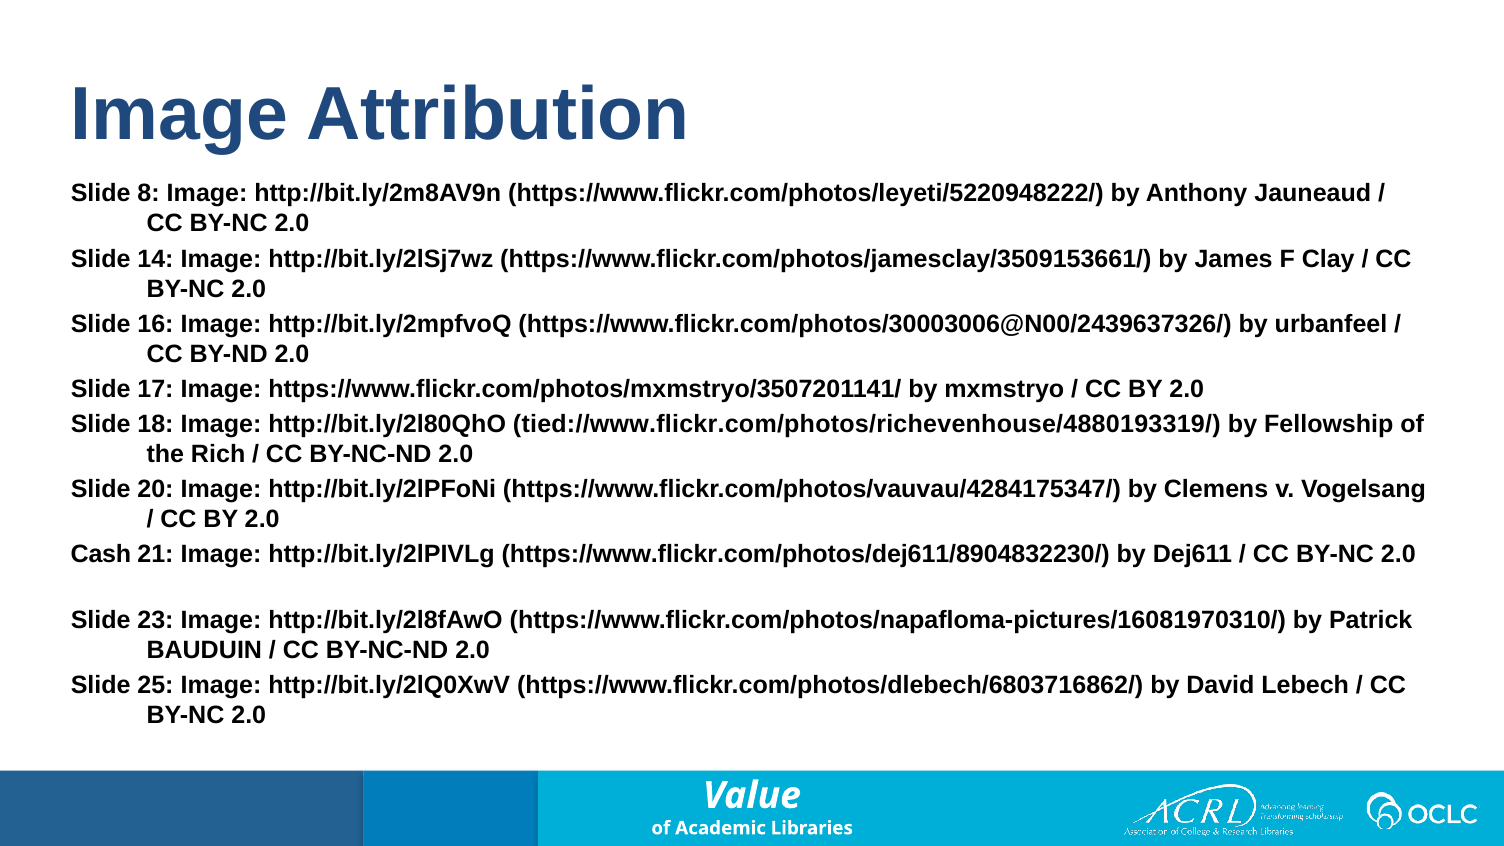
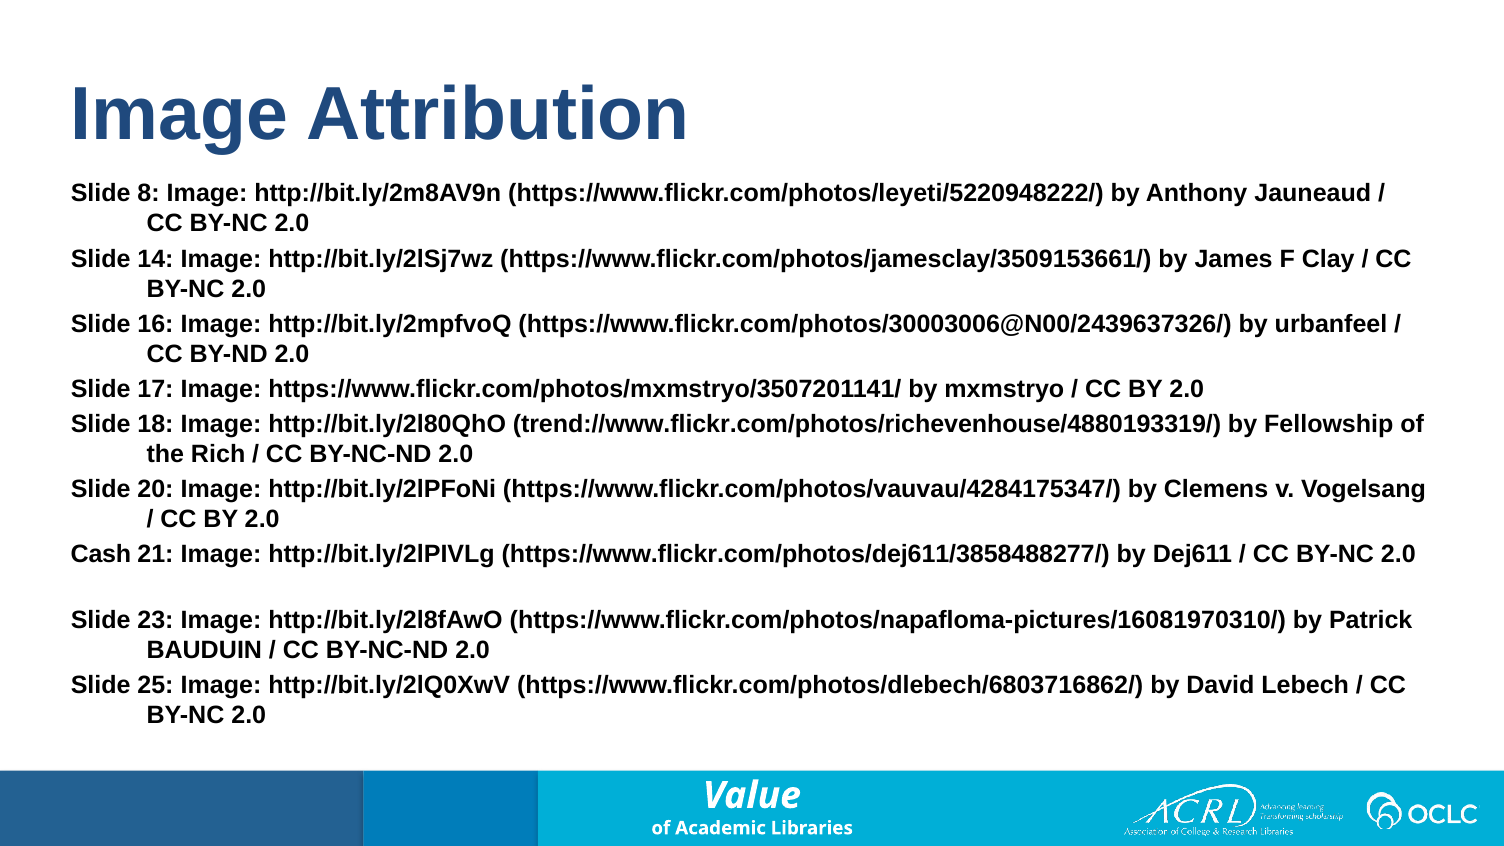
tied://www.flickr.com/photos/richevenhouse/4880193319/: tied://www.flickr.com/photos/richevenhouse/4880193319/ -> trend://www.flickr.com/photos/richevenhouse/4880193319/
https://www.flickr.com/photos/dej611/8904832230/: https://www.flickr.com/photos/dej611/8904832230/ -> https://www.flickr.com/photos/dej611/3858488277/
